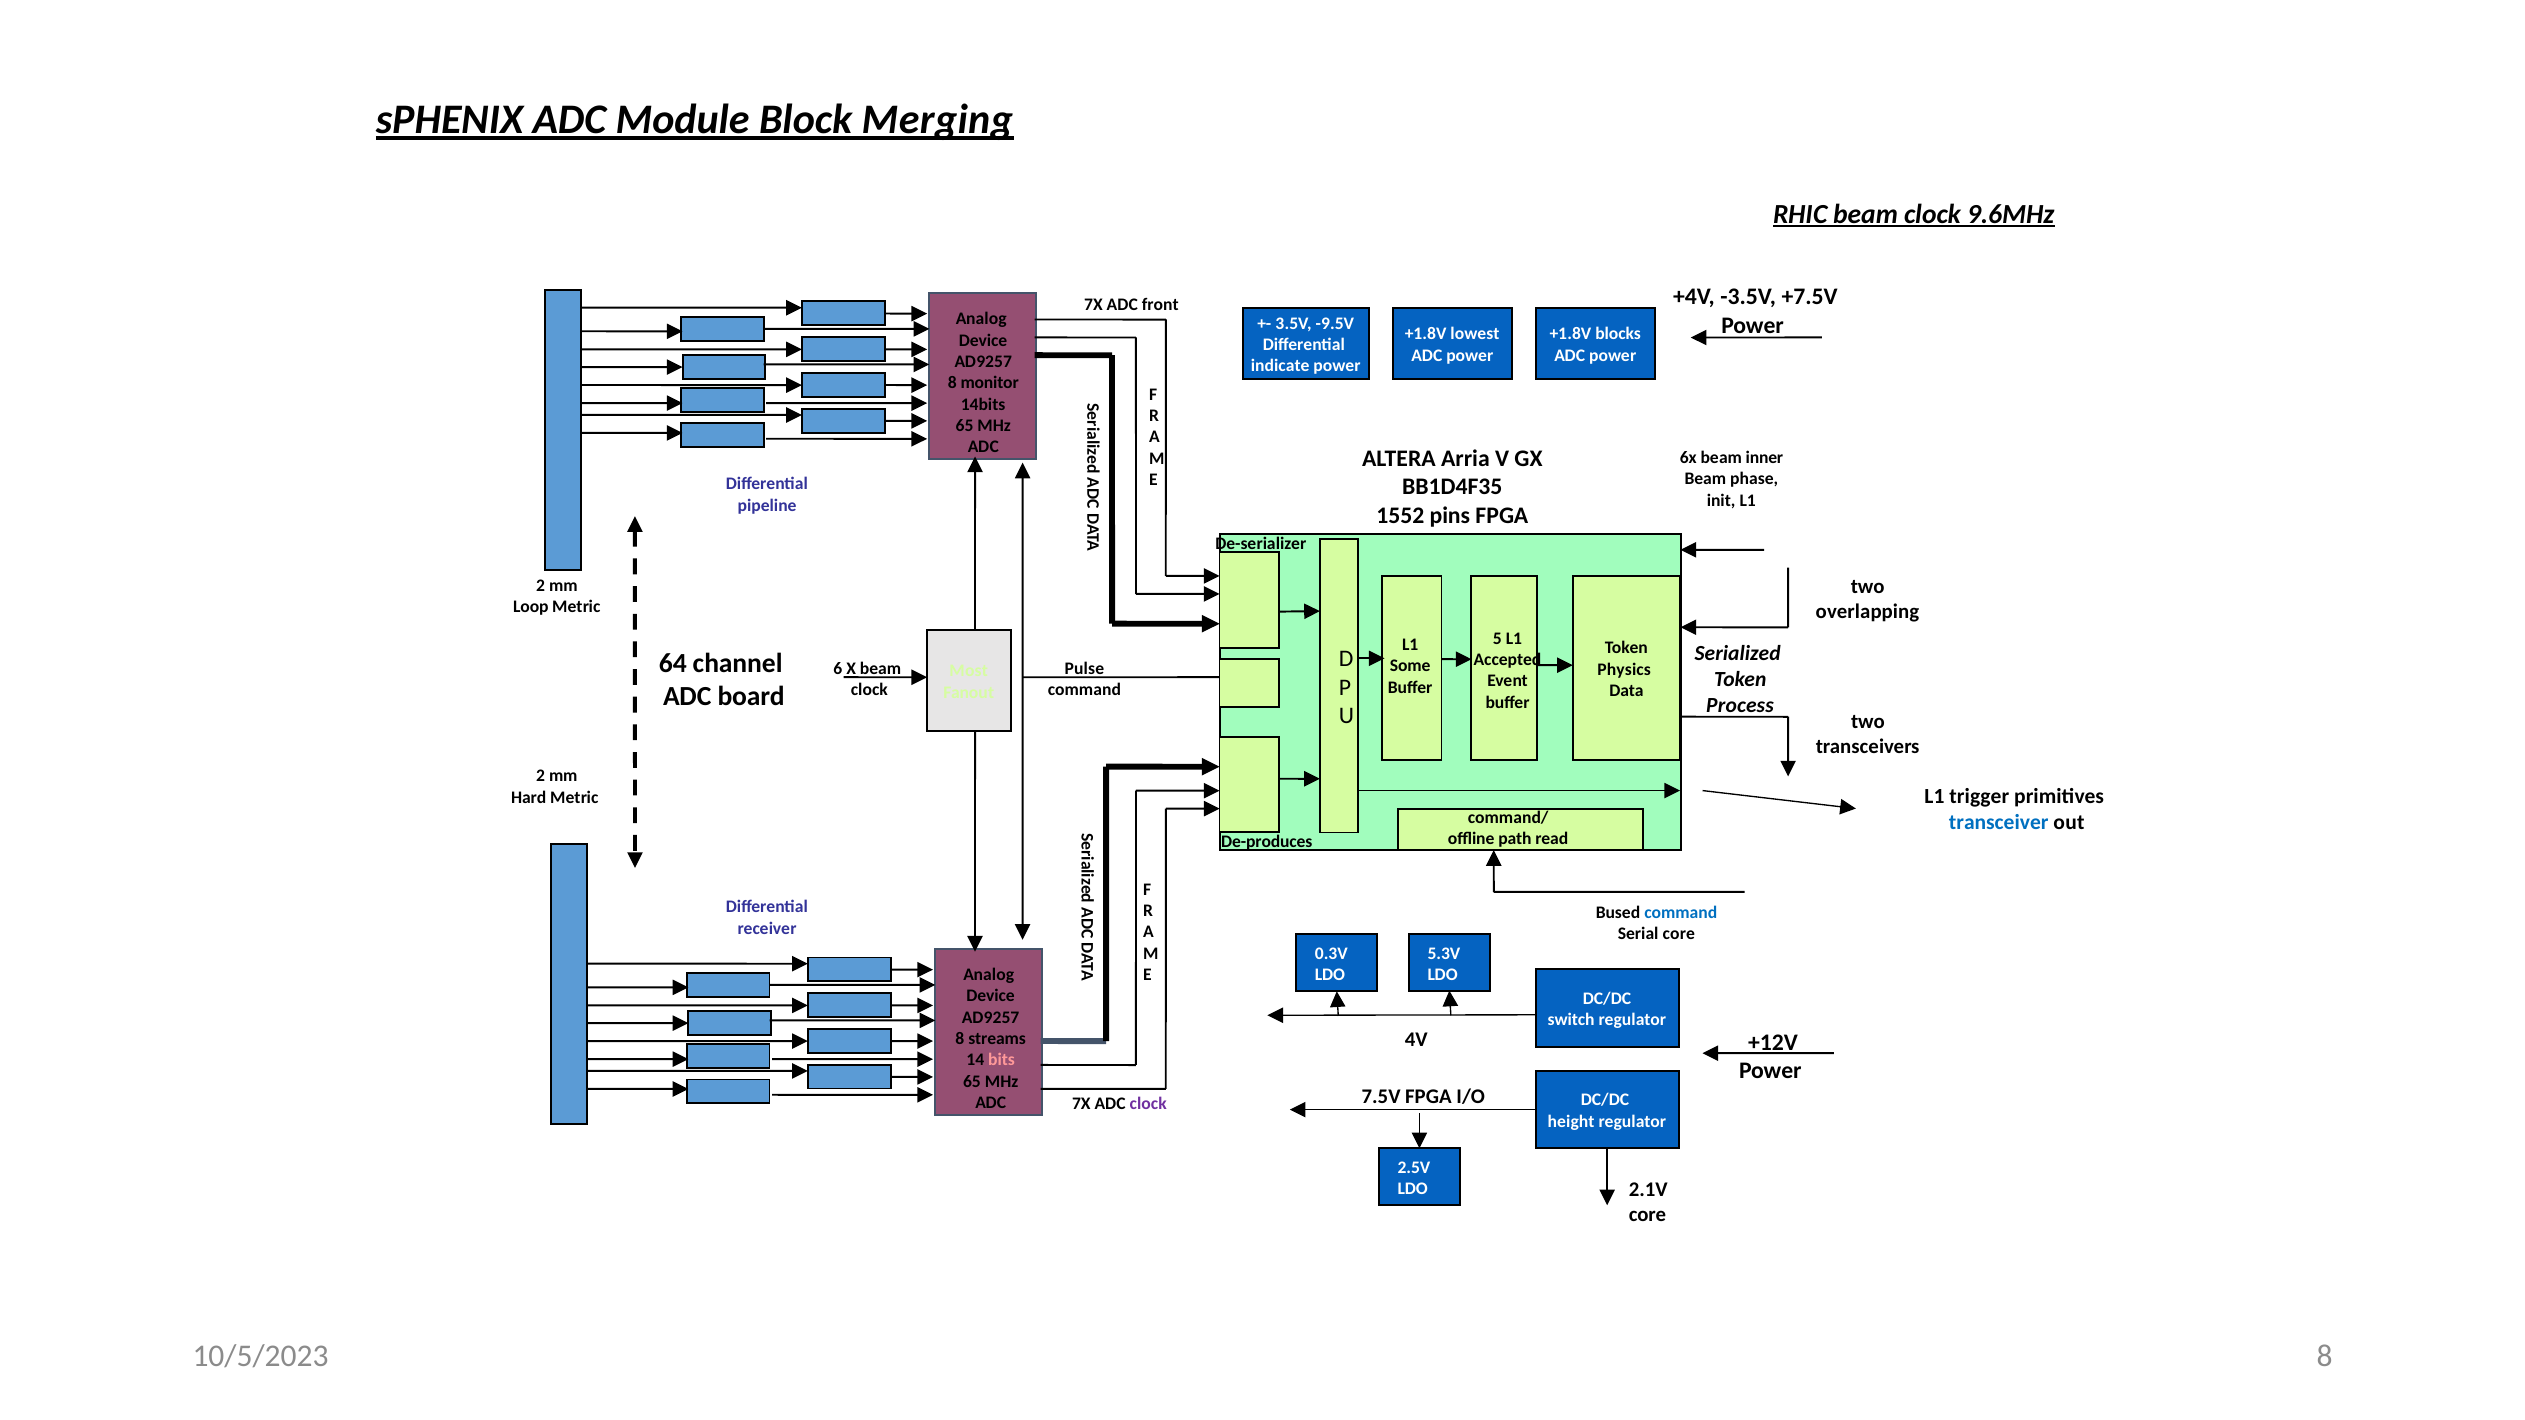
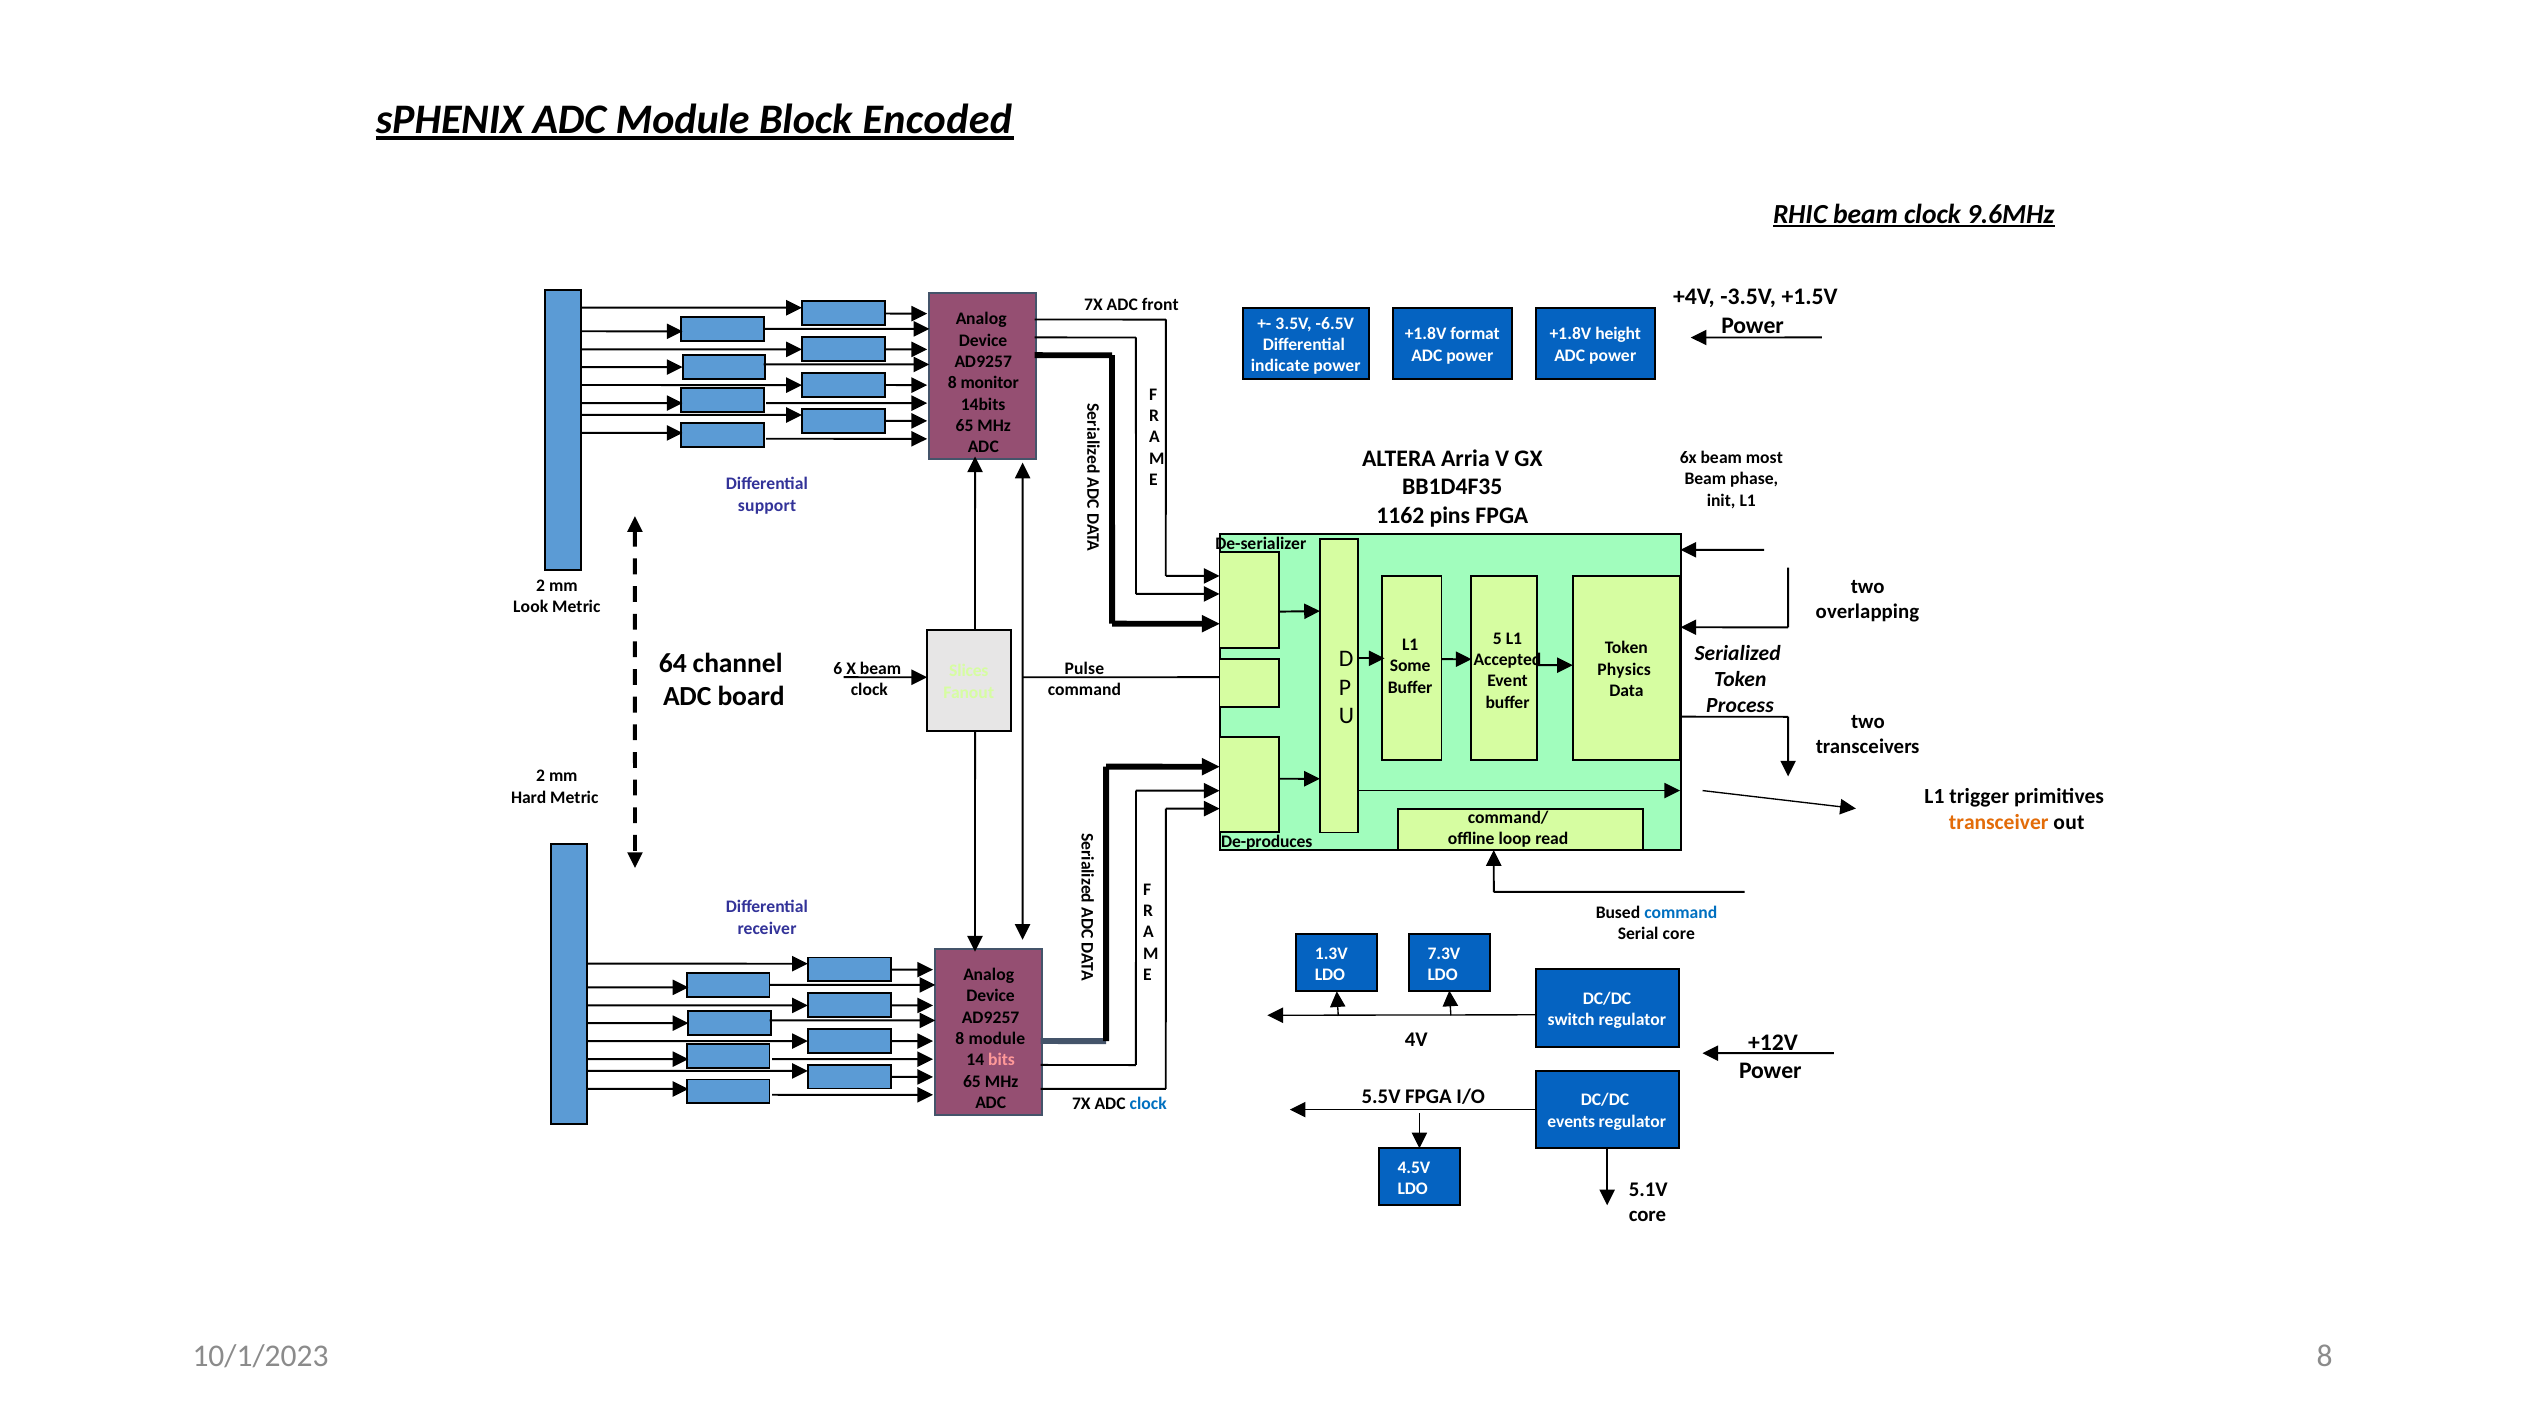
Merging: Merging -> Encoded
+7.5V: +7.5V -> +1.5V
-9.5V: -9.5V -> -6.5V
lowest: lowest -> format
blocks: blocks -> height
inner: inner -> most
pipeline: pipeline -> support
1552: 1552 -> 1162
Loop: Loop -> Look
Most: Most -> Slices
transceiver colour: blue -> orange
path: path -> loop
0.3V: 0.3V -> 1.3V
5.3V: 5.3V -> 7.3V
8 streams: streams -> module
7.5V: 7.5V -> 5.5V
clock at (1148, 1104) colour: purple -> blue
height: height -> events
2.5V: 2.5V -> 4.5V
2.1V: 2.1V -> 5.1V
10/5/2023: 10/5/2023 -> 10/1/2023
